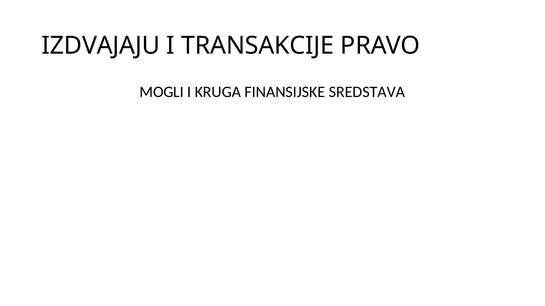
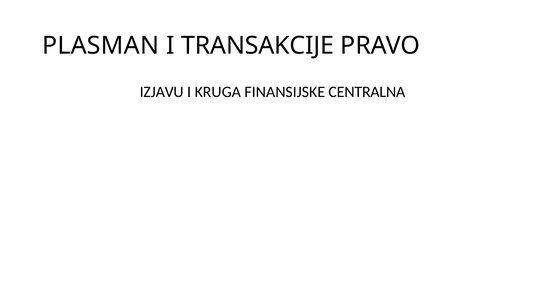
IZDVAJAJU: IZDVAJAJU -> PLASMAN
MOGLI: MOGLI -> IZJAVU
SREDSTAVA: SREDSTAVA -> CENTRALNA
